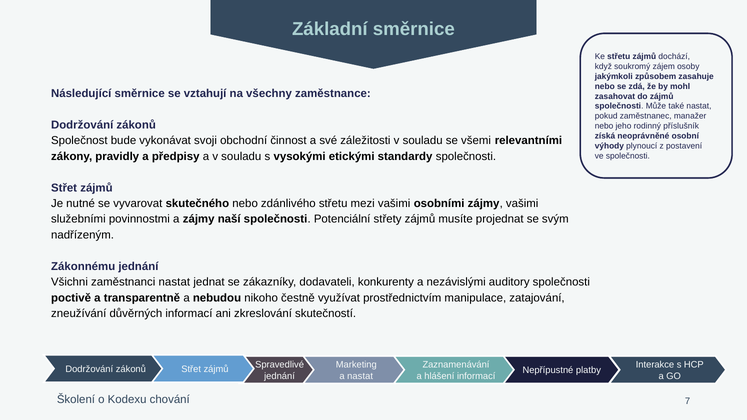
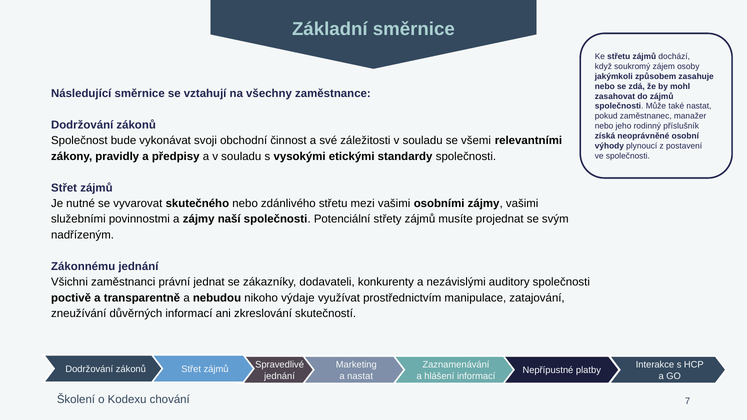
zaměstnanci nastat: nastat -> právní
čestně: čestně -> výdaje
